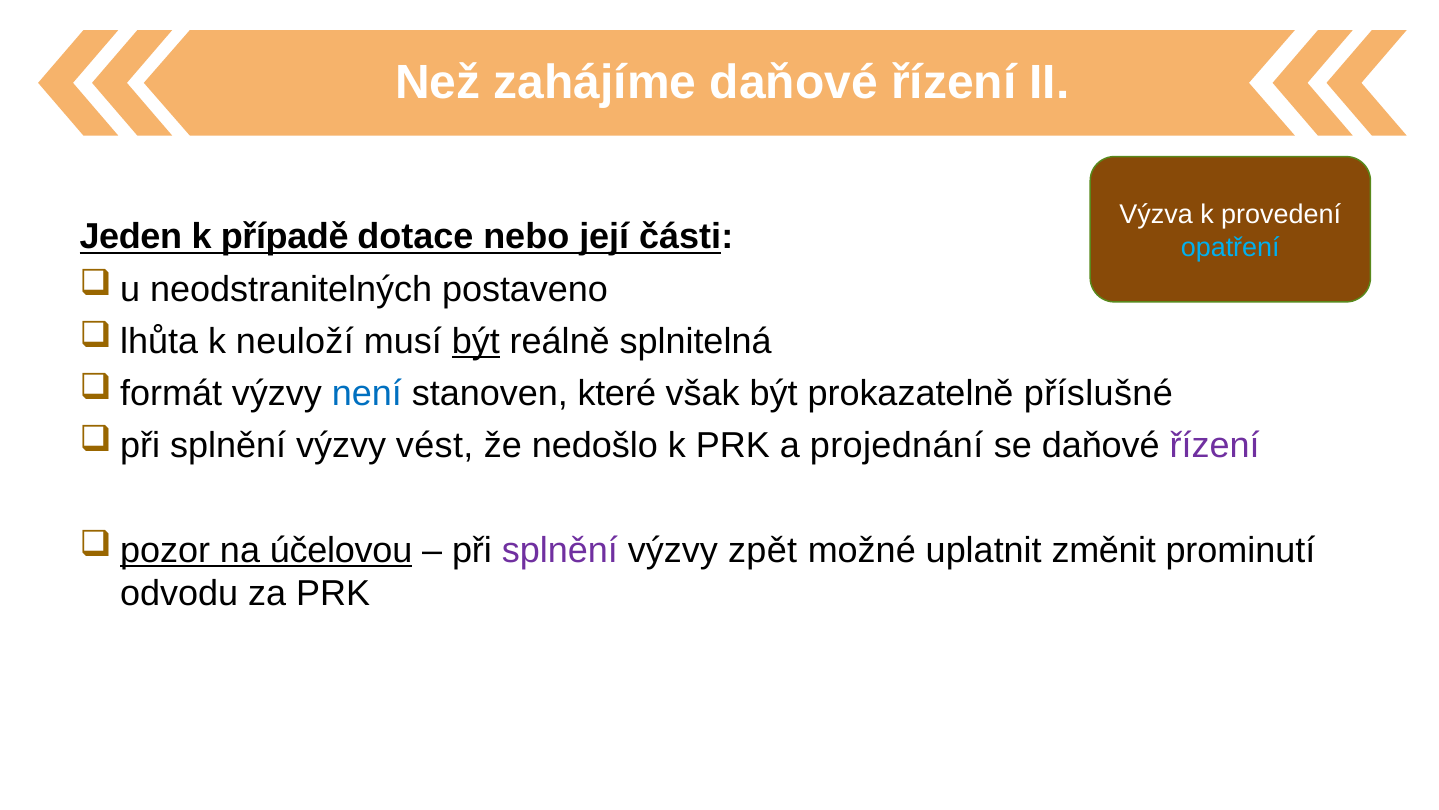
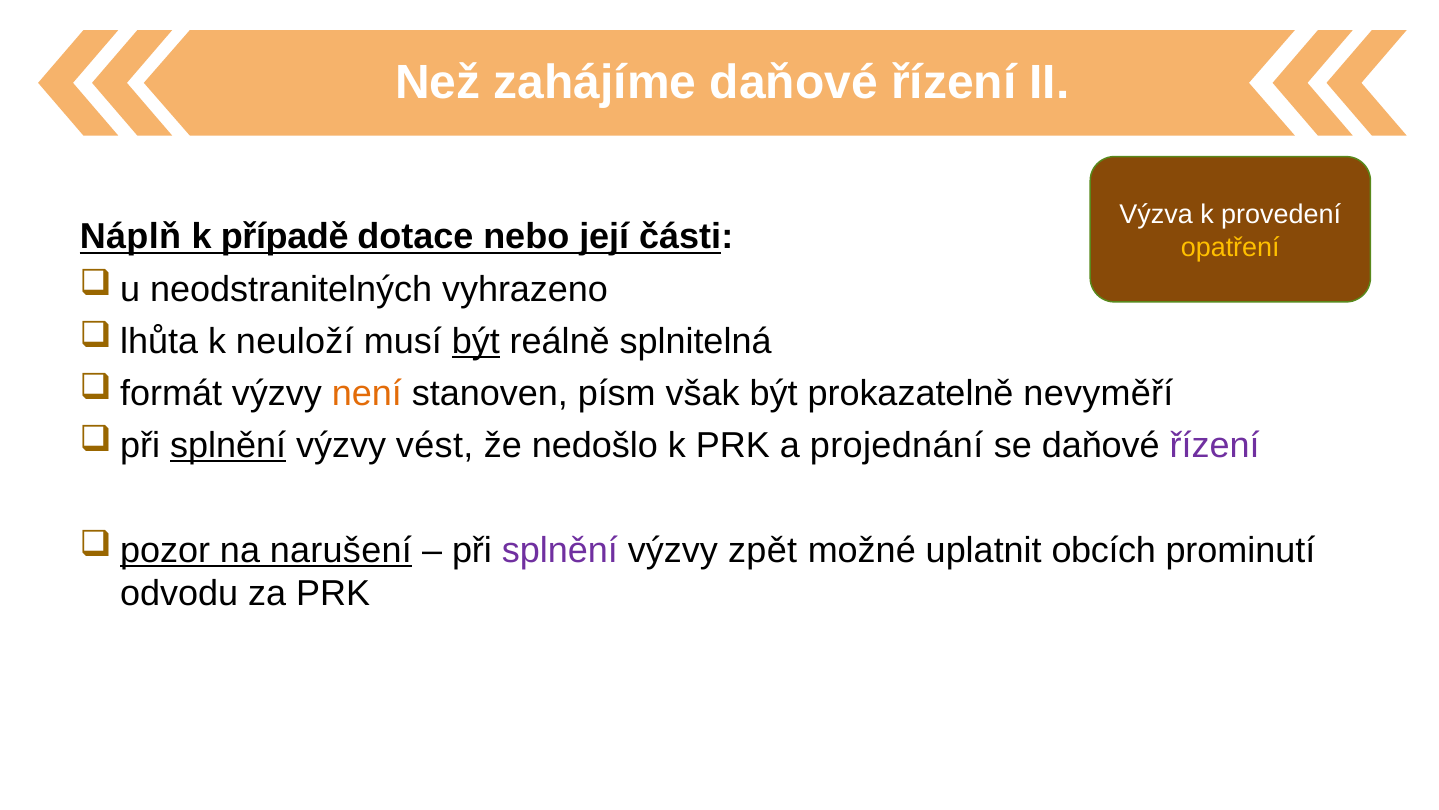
Jeden: Jeden -> Náplň
opatření colour: light blue -> yellow
postaveno: postaveno -> vyhrazeno
není colour: blue -> orange
které: které -> písm
příslušné: příslušné -> nevyměří
splnění at (228, 445) underline: none -> present
účelovou: účelovou -> narušení
změnit: změnit -> obcích
